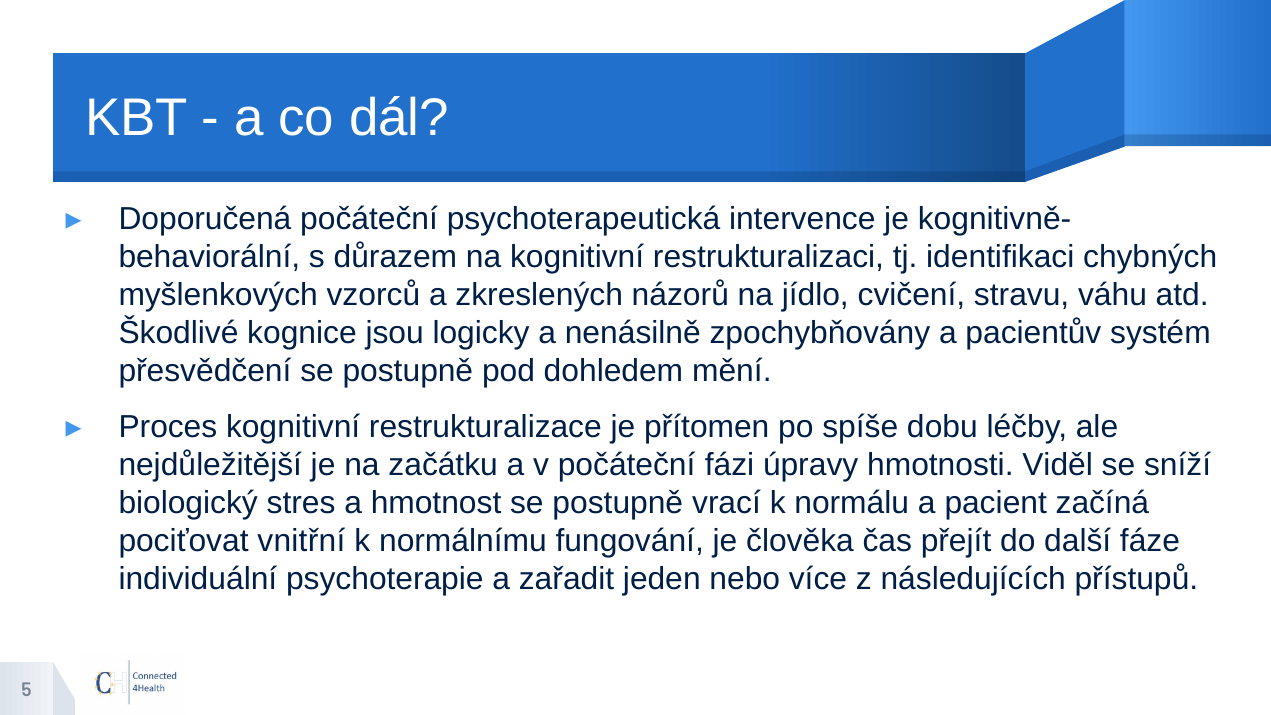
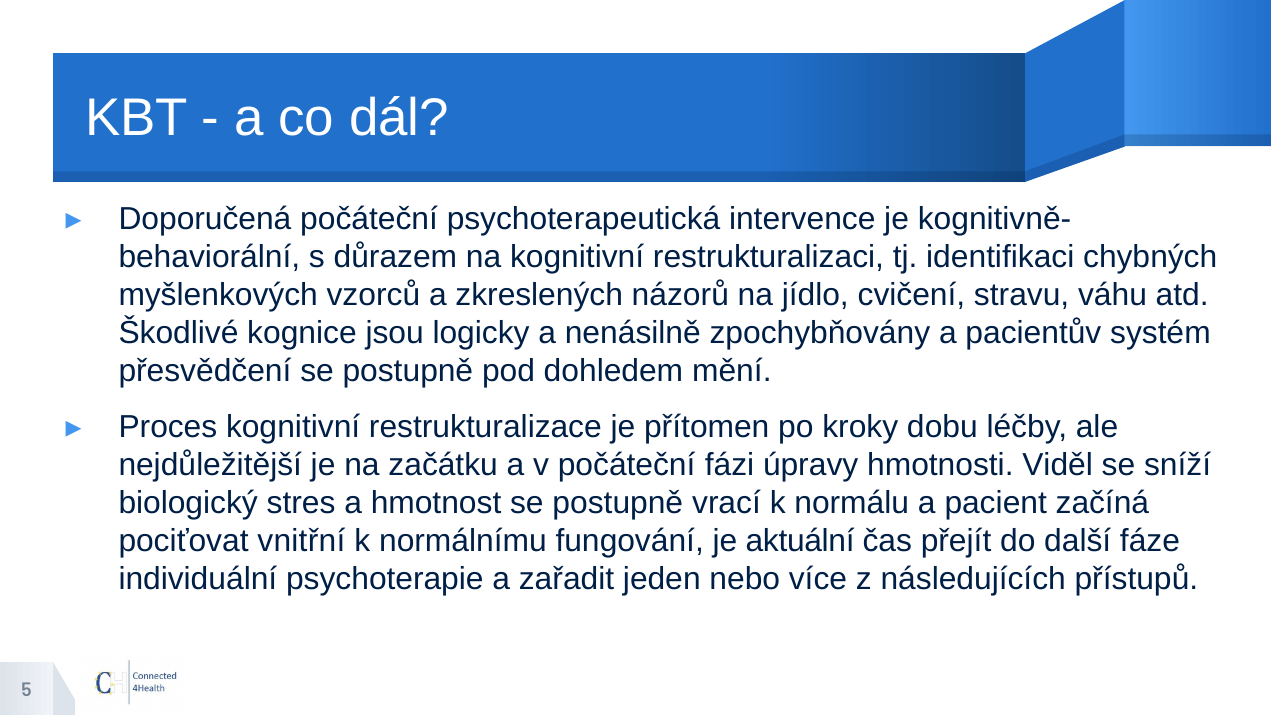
spíše: spíše -> kroky
člověka: člověka -> aktuální
